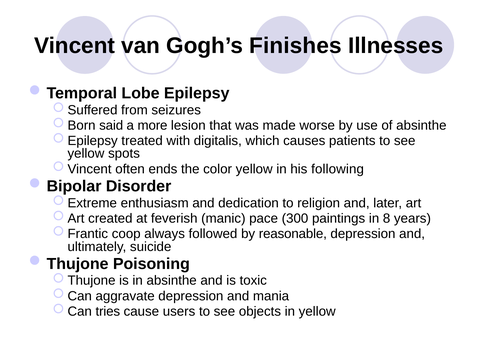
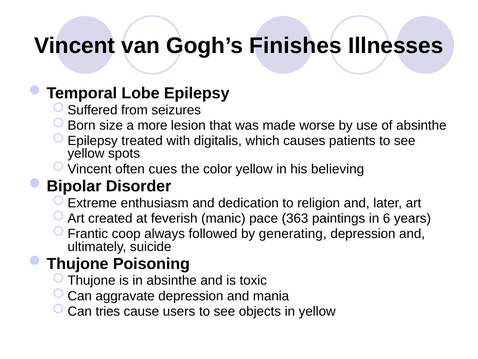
said: said -> size
ends: ends -> cues
following: following -> believing
300: 300 -> 363
8: 8 -> 6
reasonable: reasonable -> generating
